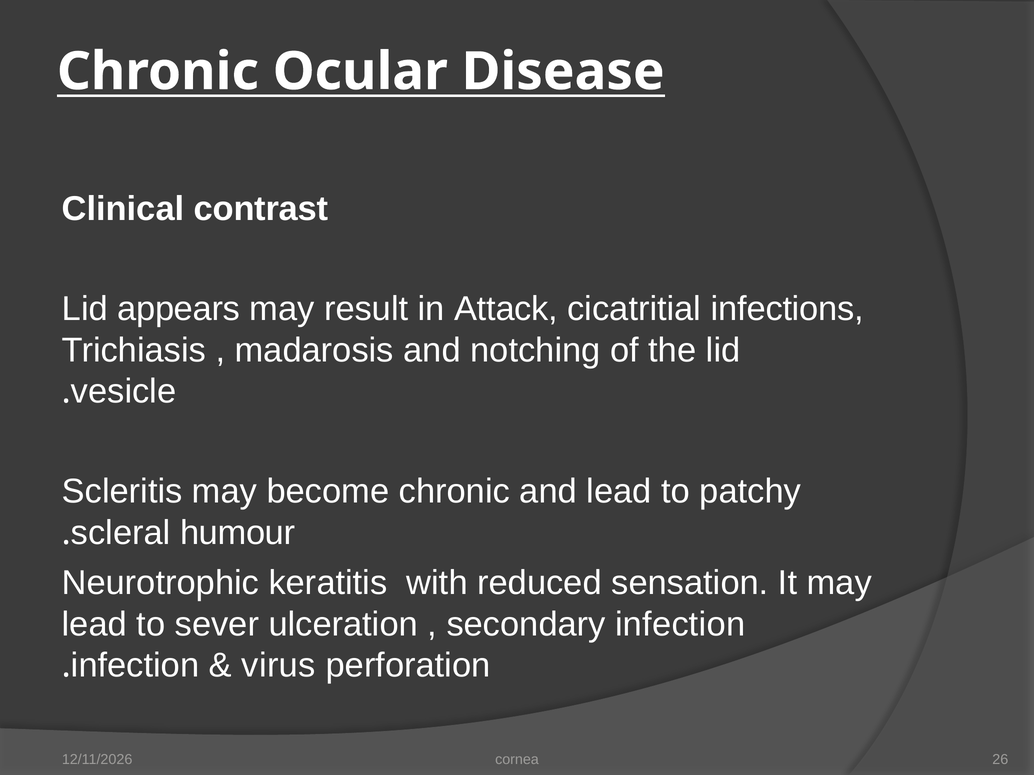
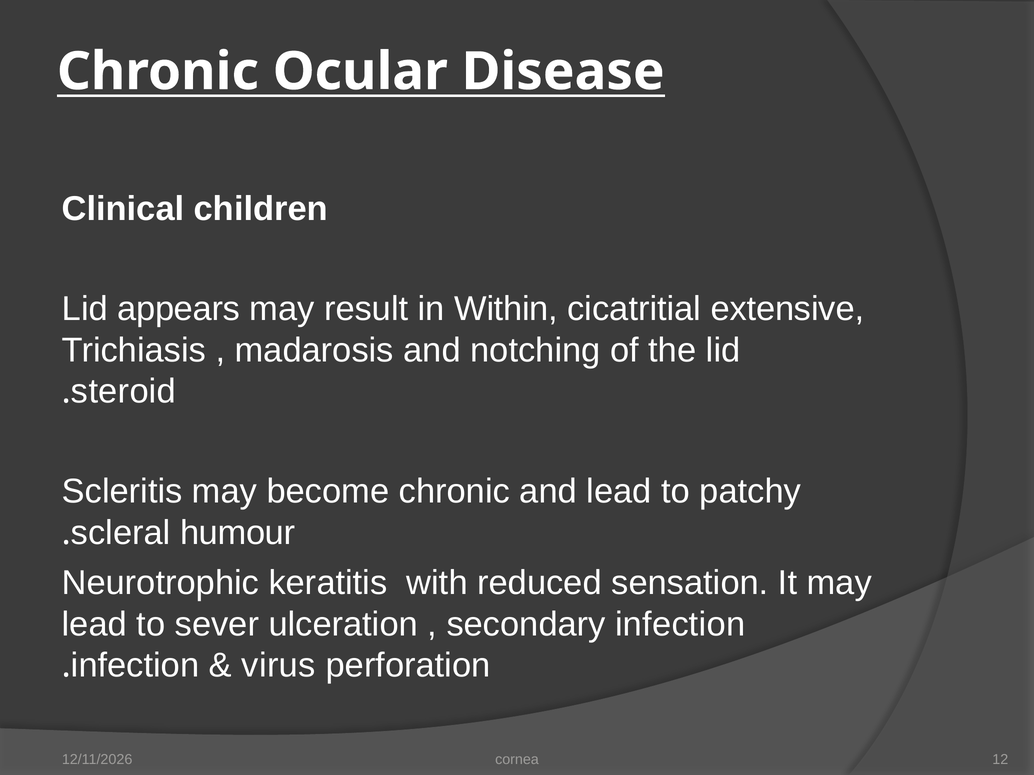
contrast: contrast -> children
Attack: Attack -> Within
infections: infections -> extensive
vesicle: vesicle -> steroid
26: 26 -> 12
